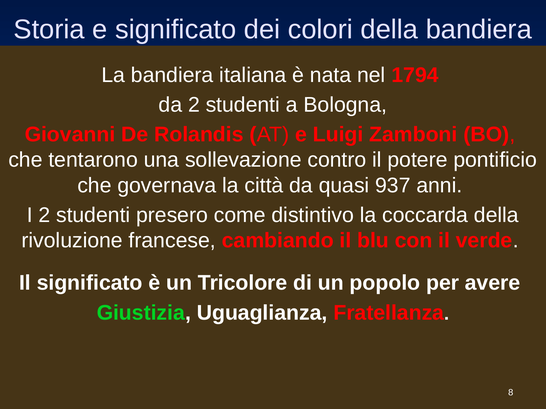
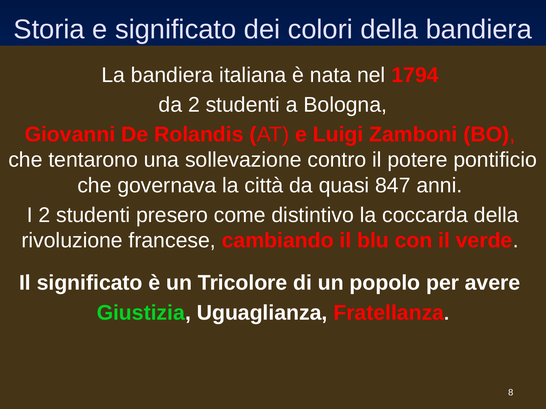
937: 937 -> 847
